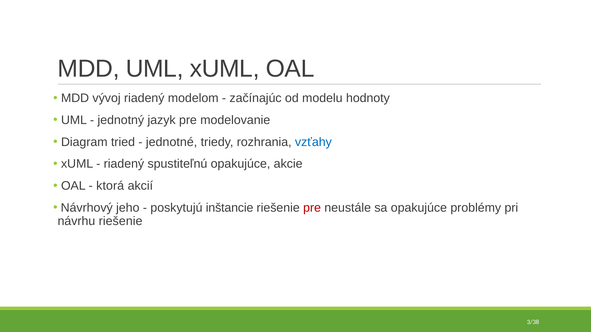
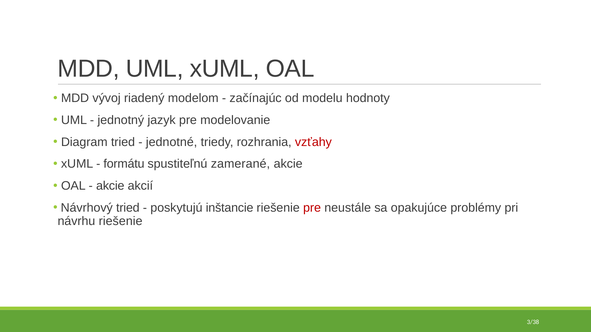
vzťahy colour: blue -> red
riadený at (124, 164): riadený -> formátu
spustiteľnú opakujúce: opakujúce -> zamerané
ktorá at (110, 186): ktorá -> akcie
Návrhový jeho: jeho -> tried
